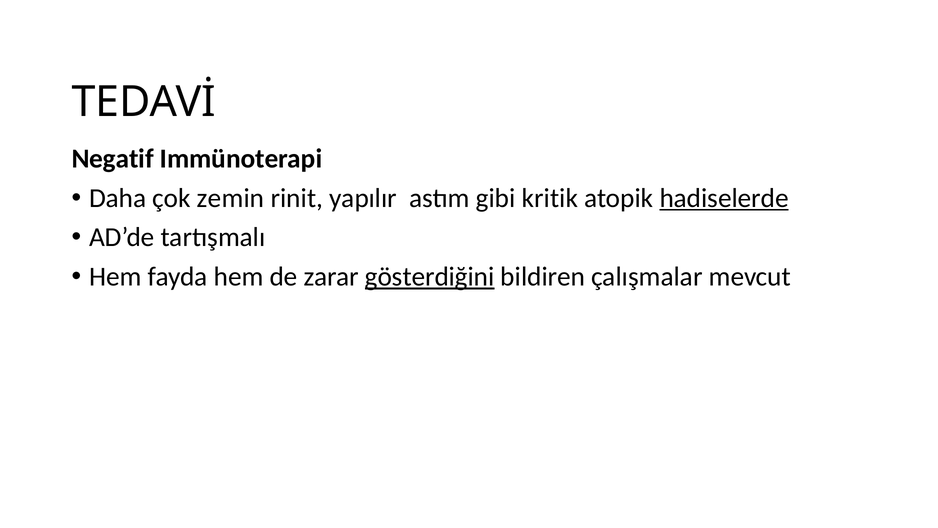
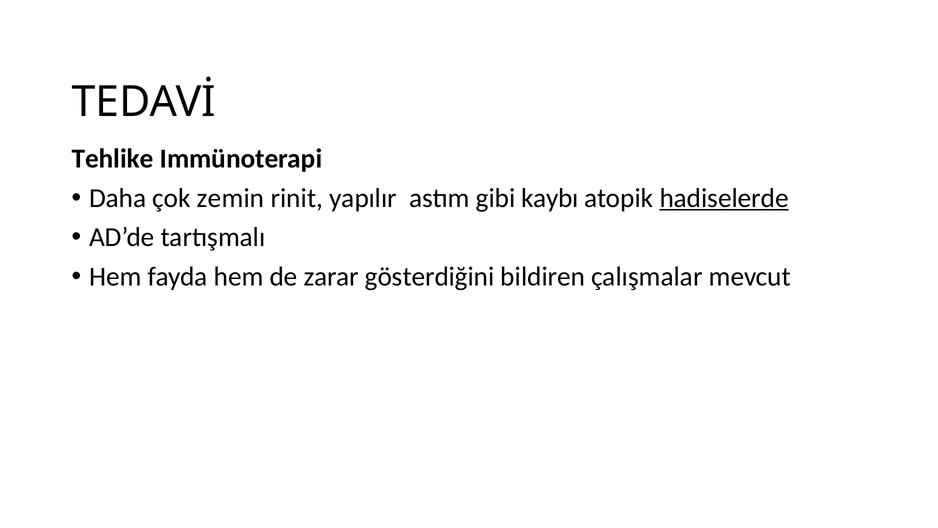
Negatif: Negatif -> Tehlike
kritik: kritik -> kaybı
gösterdiğini underline: present -> none
